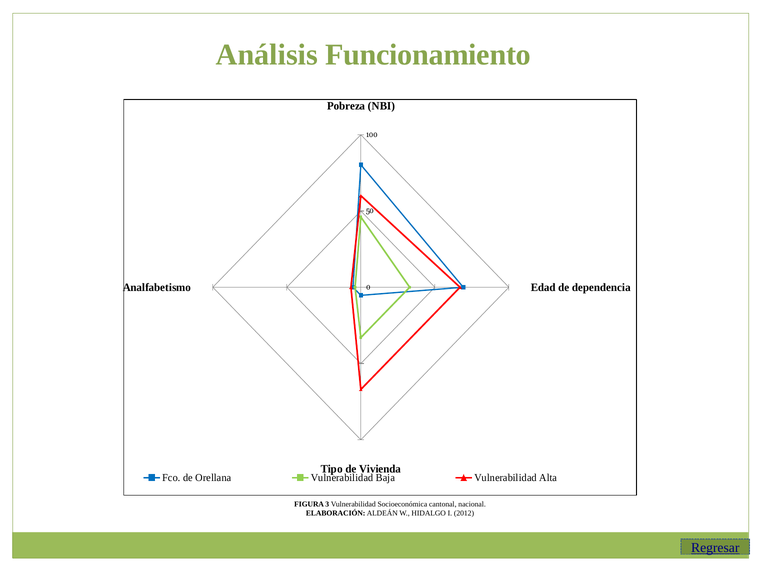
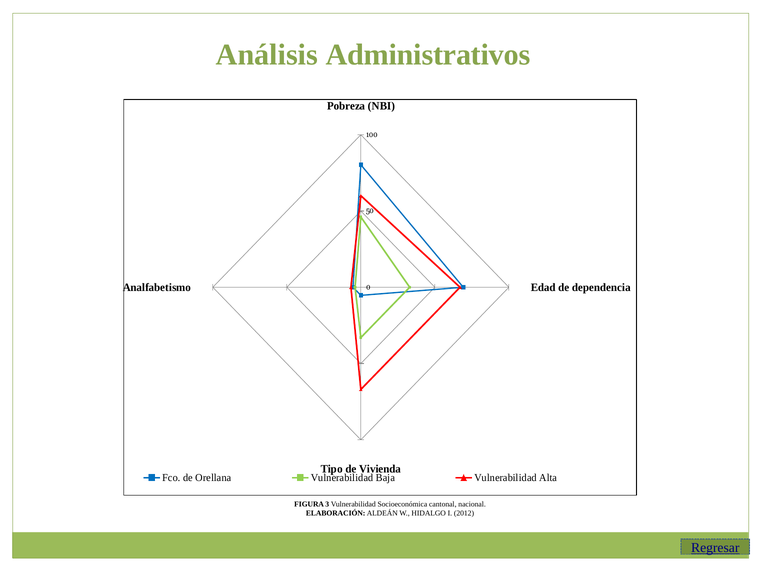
Funcionamiento: Funcionamiento -> Administrativos
